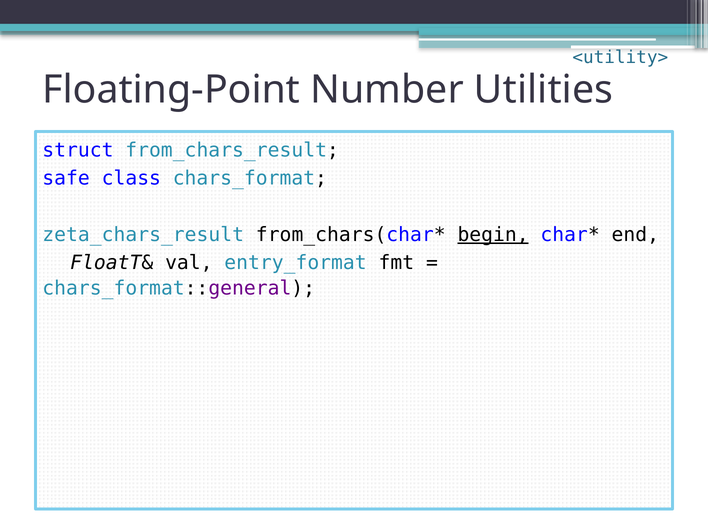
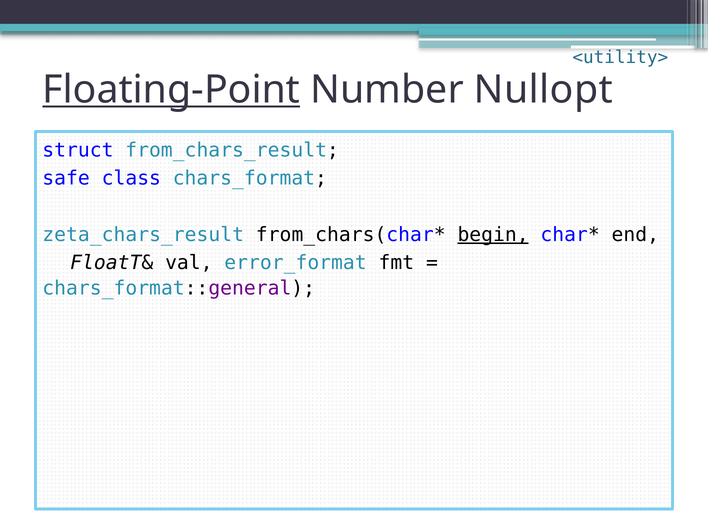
Floating-Point underline: none -> present
Utilities: Utilities -> Nullopt
entry_format: entry_format -> error_format
